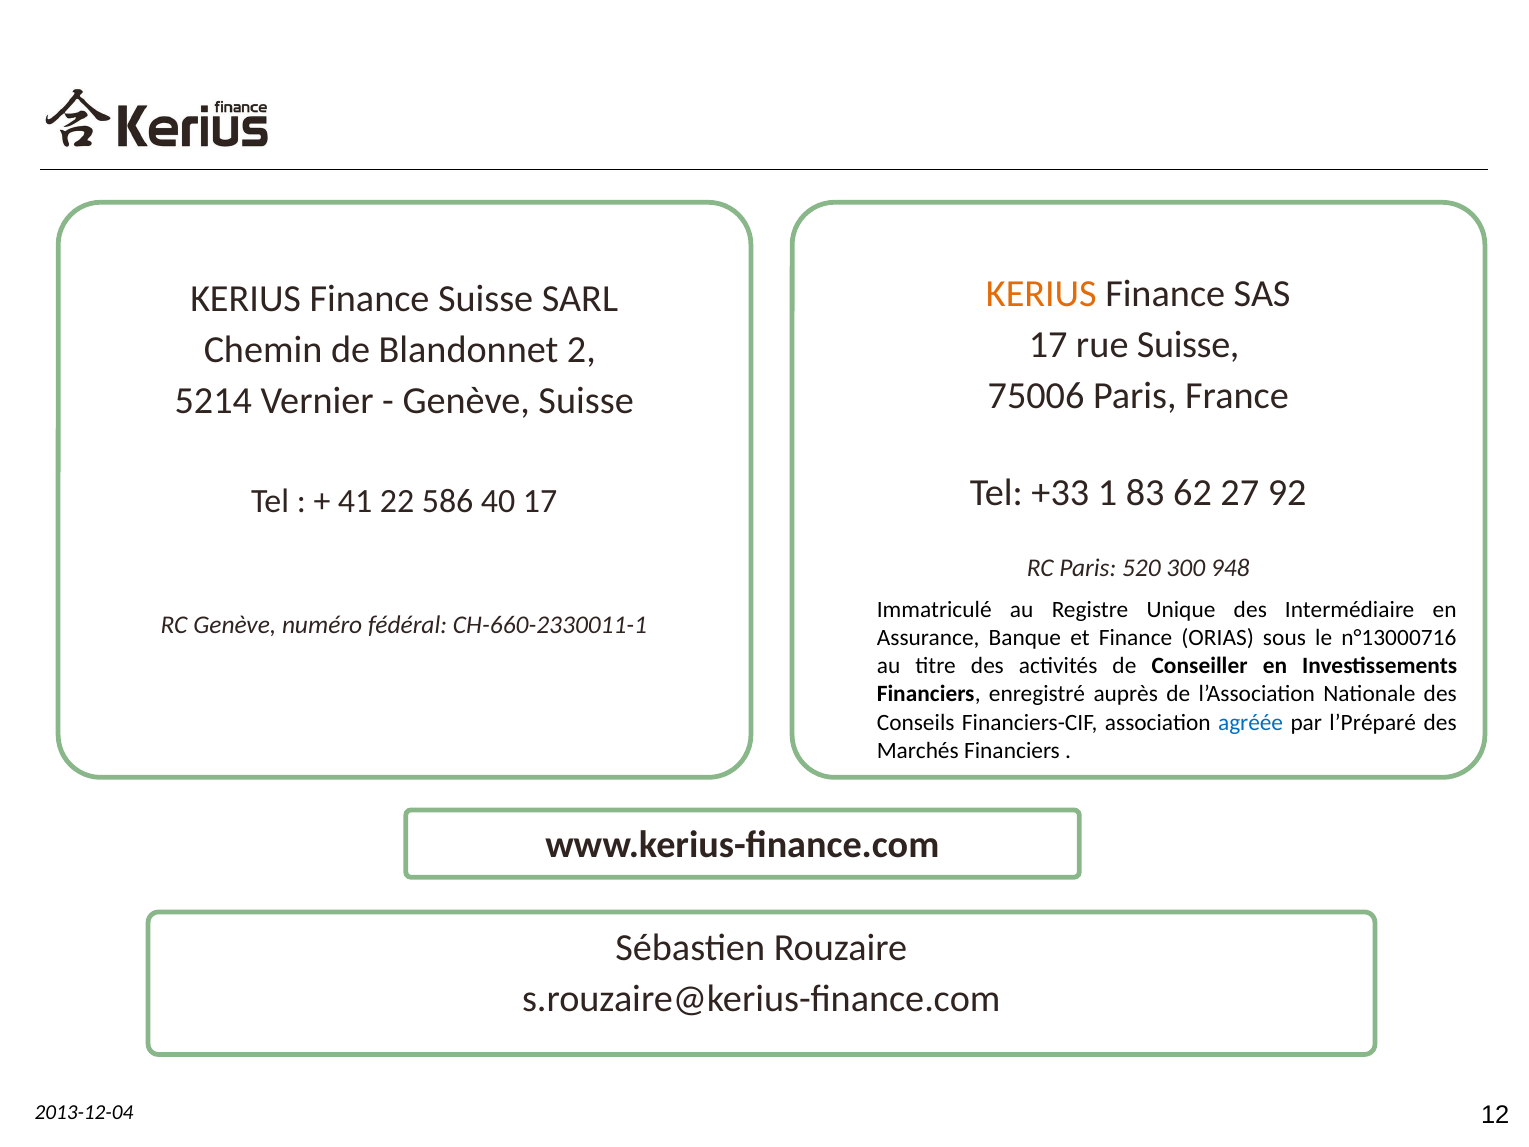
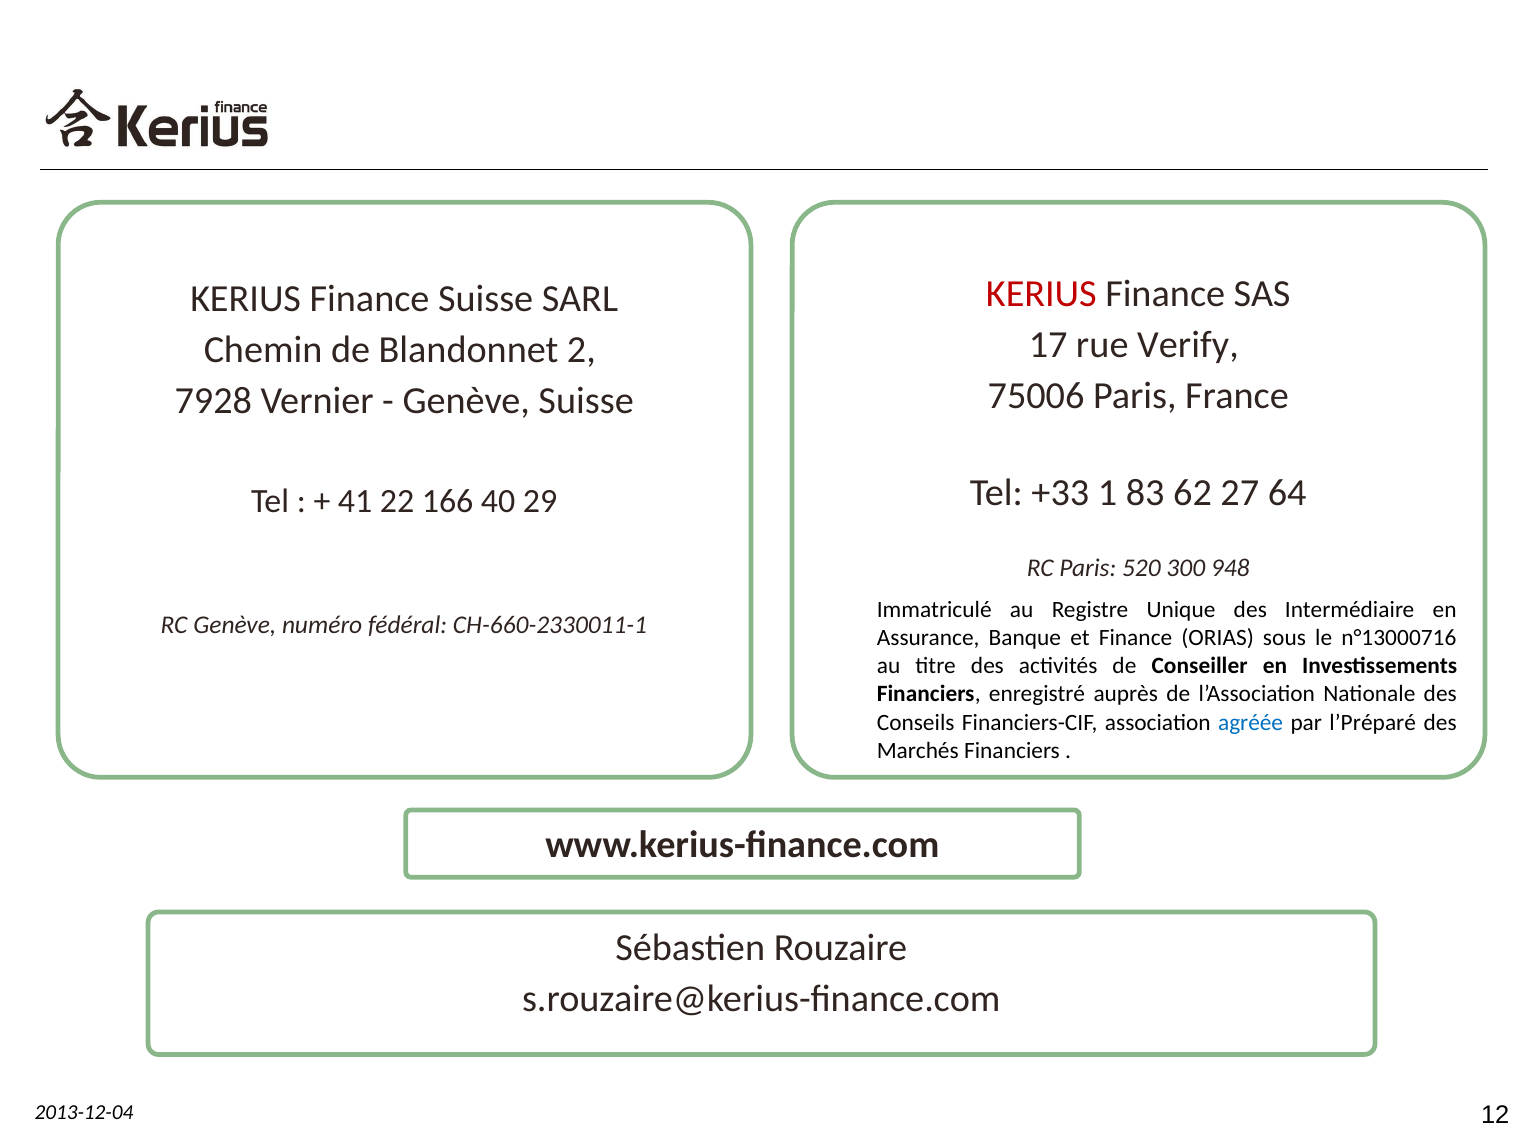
KERIUS at (1041, 294) colour: orange -> red
rue Suisse: Suisse -> Verify
5214: 5214 -> 7928
92: 92 -> 64
586: 586 -> 166
40 17: 17 -> 29
